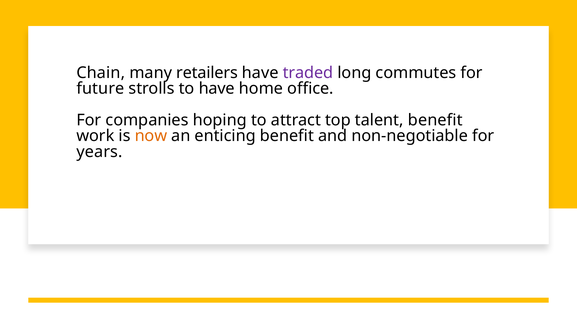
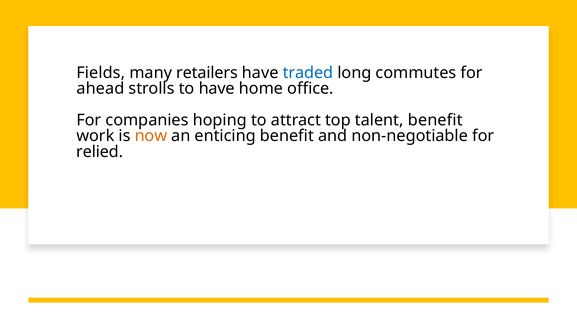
Chain: Chain -> Fields
traded colour: purple -> blue
future: future -> ahead
years: years -> relied
